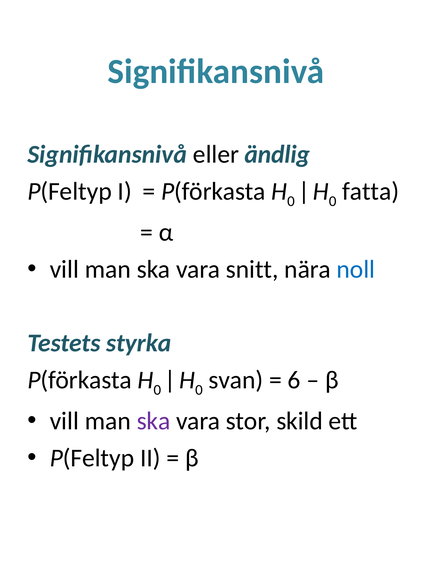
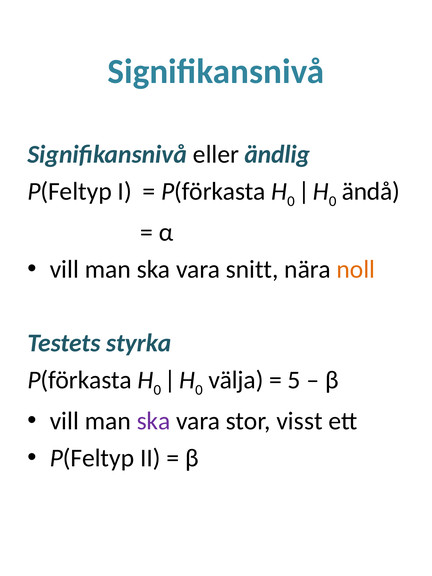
fatta: fatta -> ändå
noll colour: blue -> orange
svan: svan -> välja
6: 6 -> 5
skild: skild -> visst
